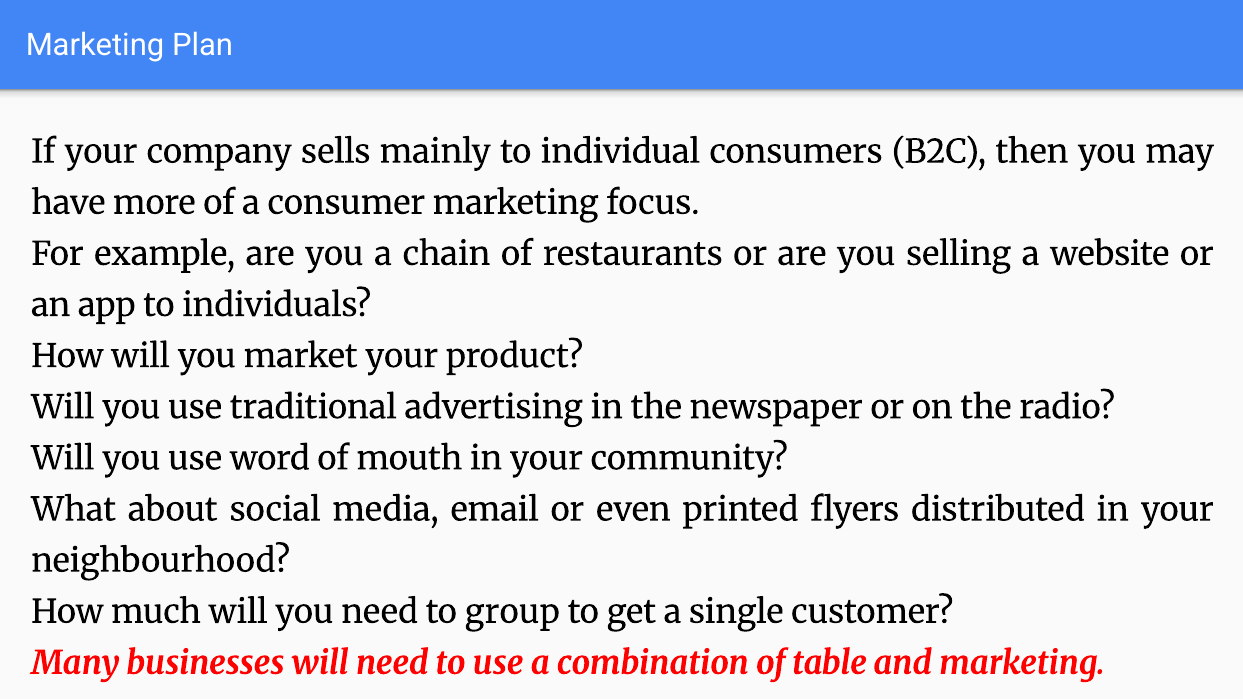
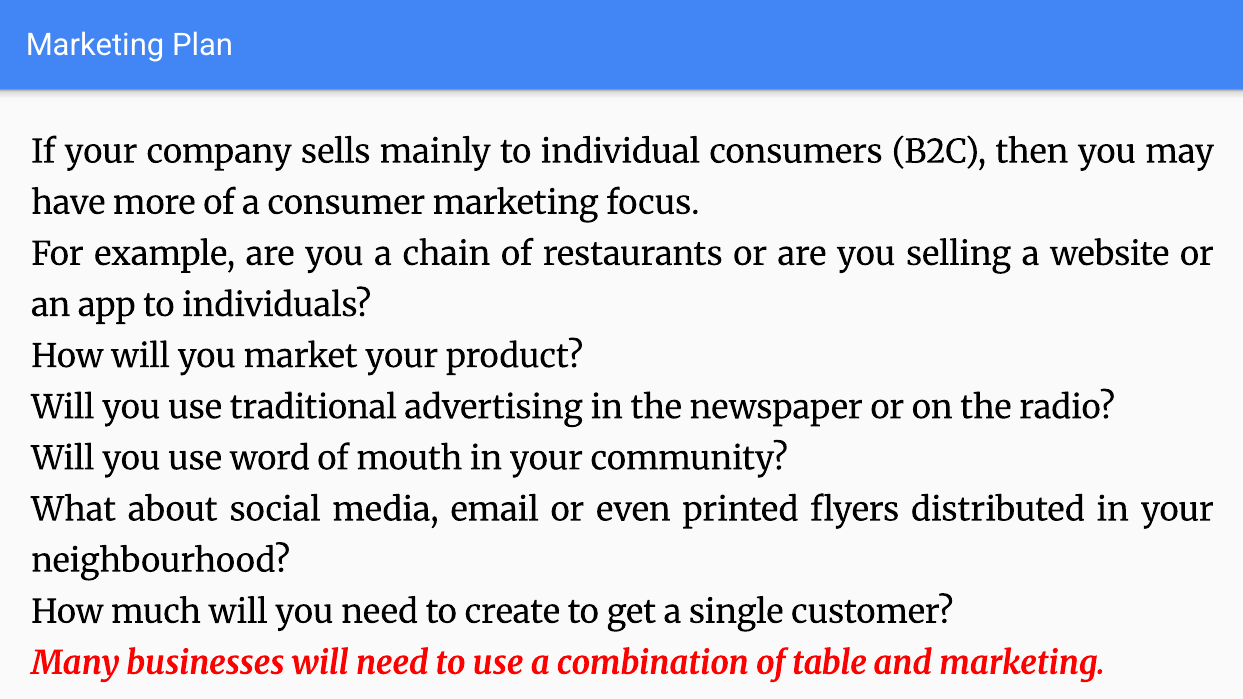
group: group -> create
